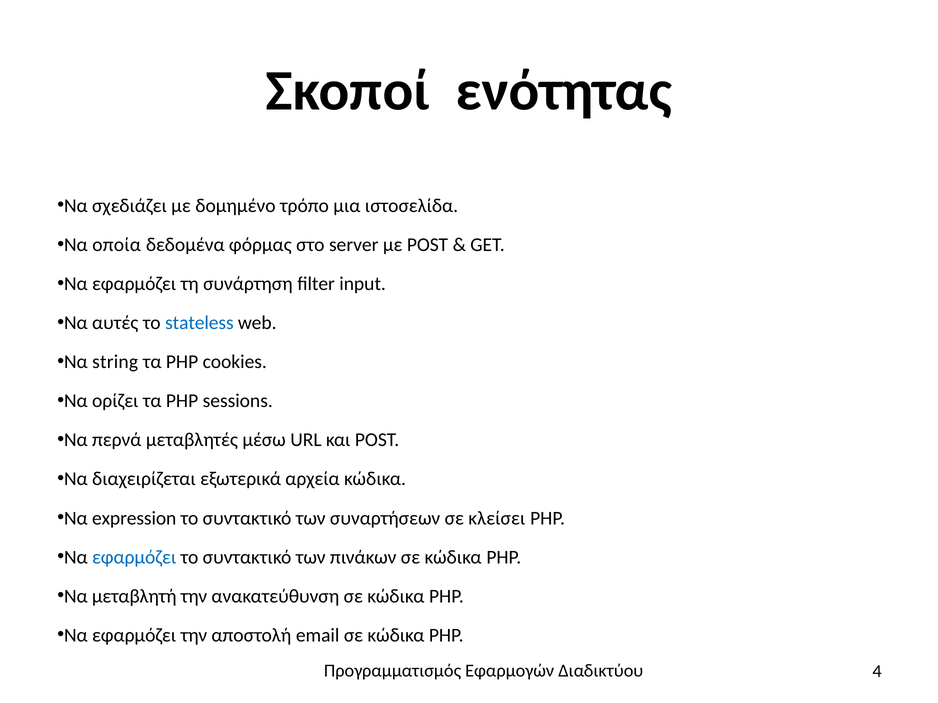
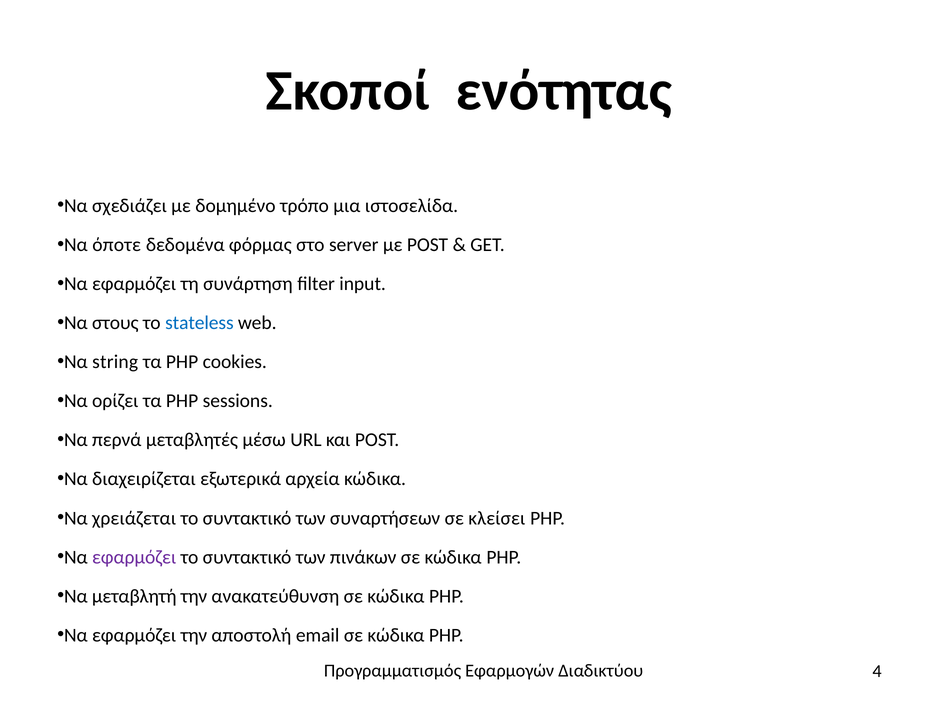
οποία: οποία -> όποτε
αυτές: αυτές -> στους
expression: expression -> χρειάζεται
εφαρμόζει at (134, 557) colour: blue -> purple
